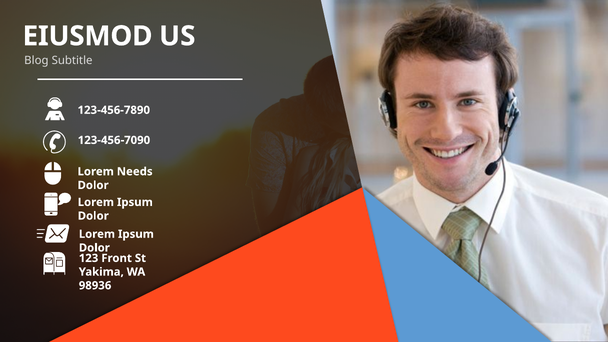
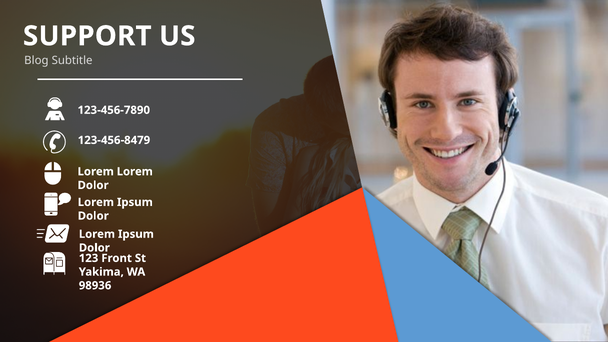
EIUSMOD: EIUSMOD -> SUPPORT
123-456-7090: 123-456-7090 -> 123-456-8479
Lorem Needs: Needs -> Lorem
